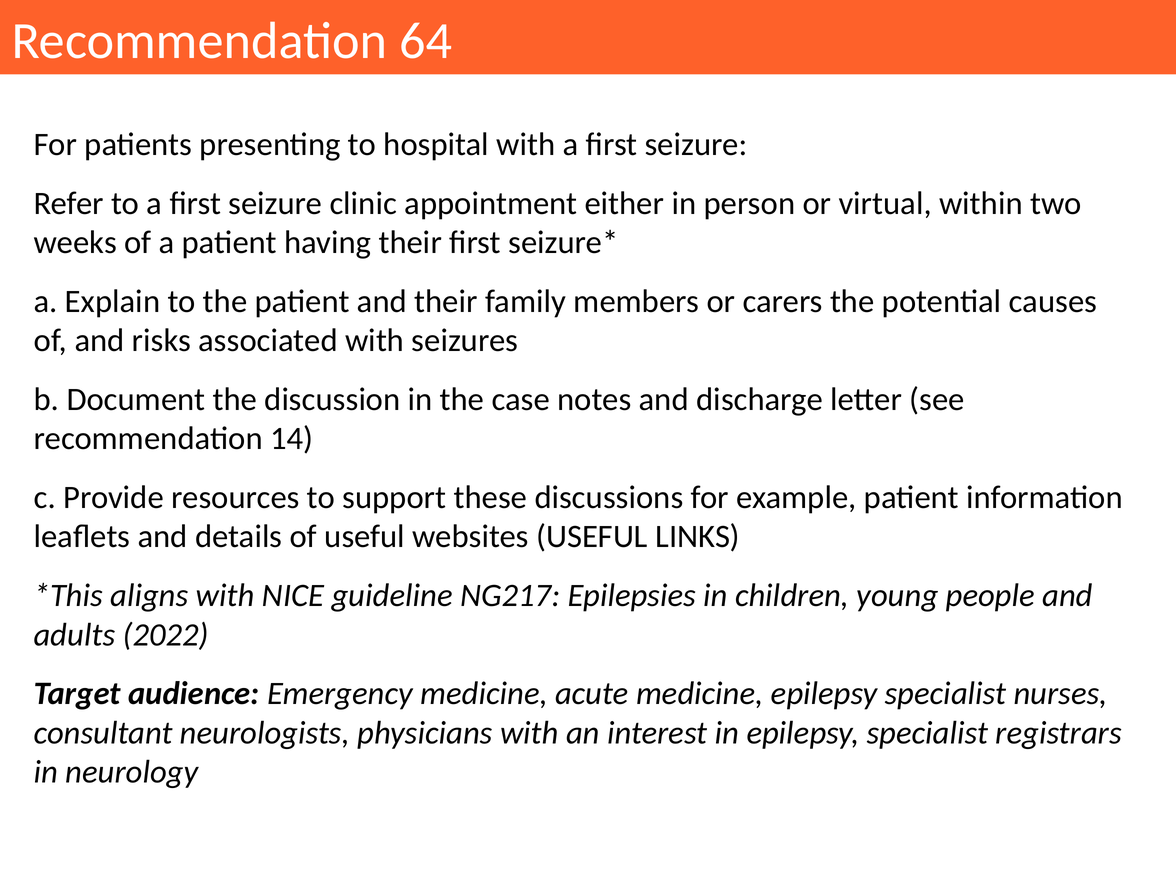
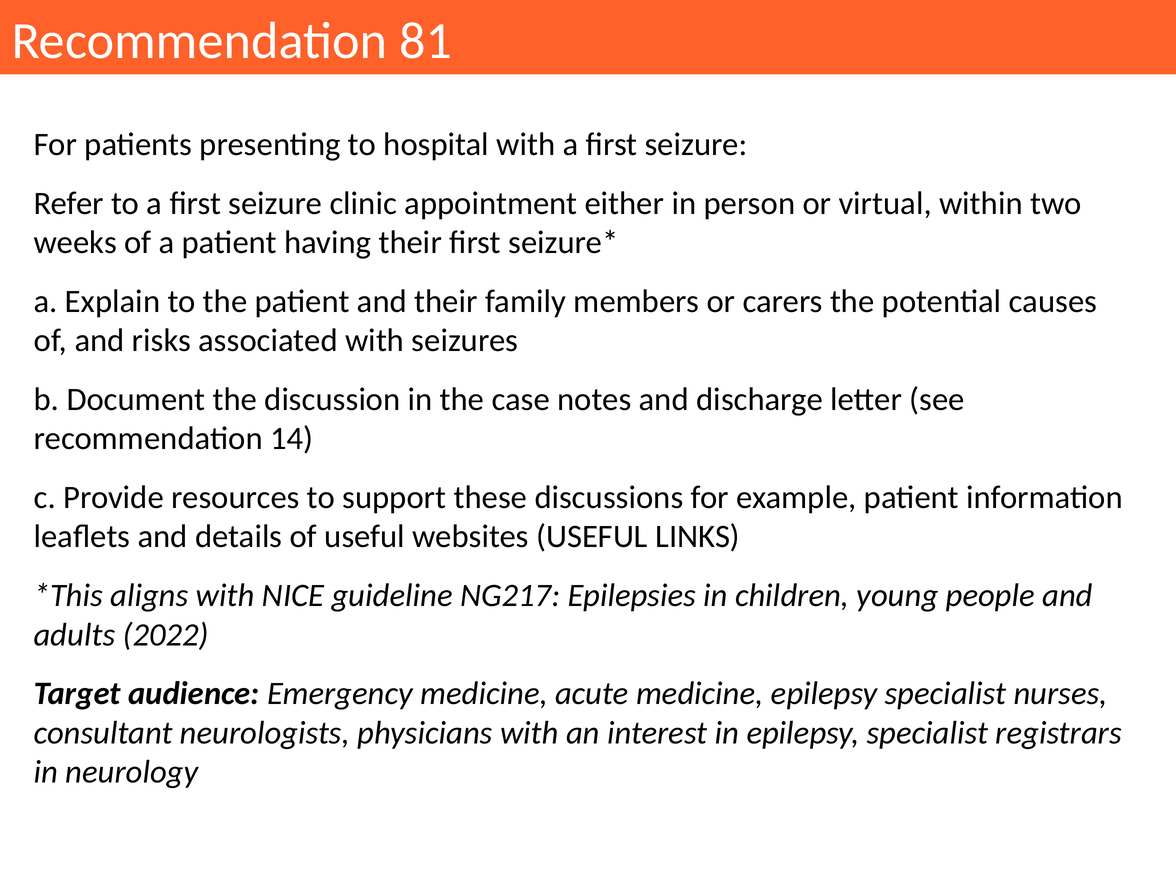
64: 64 -> 81
